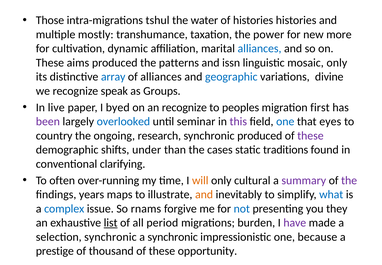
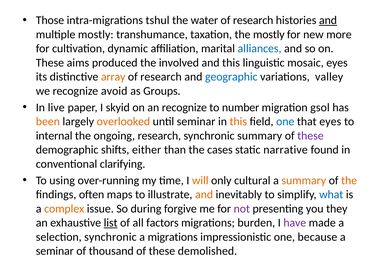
histories at (253, 20): histories -> research
and at (328, 20) underline: none -> present
the power: power -> mostly
patterns: patterns -> involved
and issn: issn -> this
mosaic only: only -> eyes
array colour: blue -> orange
alliances at (161, 77): alliances -> research
divine: divine -> valley
speak: speak -> avoid
byed: byed -> skyid
peoples: peoples -> number
first: first -> gsol
been colour: purple -> orange
overlooked colour: blue -> orange
this at (238, 121) colour: purple -> orange
country: country -> internal
synchronic produced: produced -> summary
under: under -> either
traditions: traditions -> narrative
often: often -> using
summary at (304, 180) colour: purple -> orange
the at (349, 180) colour: purple -> orange
years: years -> often
complex colour: blue -> orange
rnams: rnams -> during
not colour: blue -> purple
period: period -> factors
a synchronic: synchronic -> migrations
prestige at (55, 251): prestige -> seminar
opportunity: opportunity -> demolished
